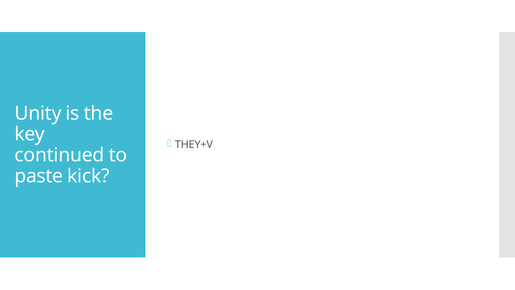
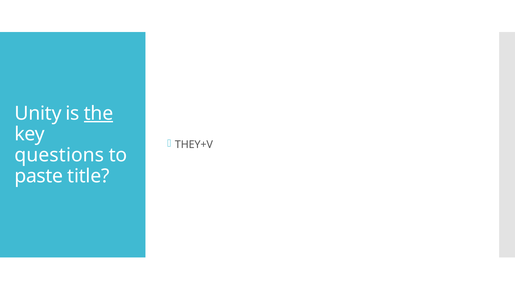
the underline: none -> present
continued: continued -> questions
kick: kick -> title
